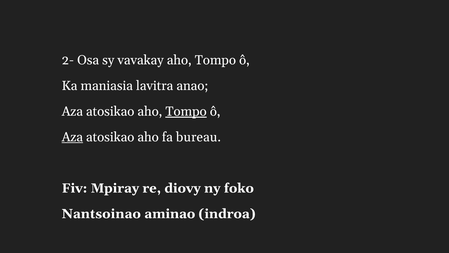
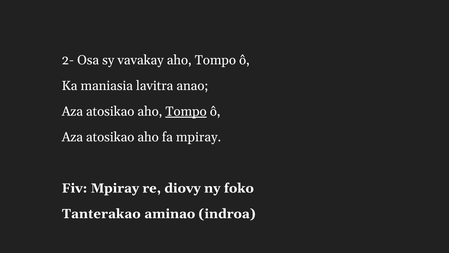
Aza at (72, 137) underline: present -> none
fa bureau: bureau -> mpiray
Nantsoinao: Nantsoinao -> Tanterakao
